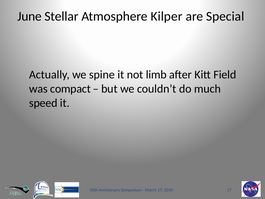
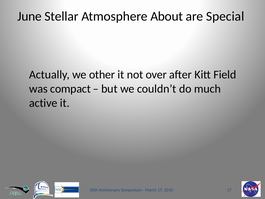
Kilper: Kilper -> About
spine: spine -> other
limb: limb -> over
speed: speed -> active
